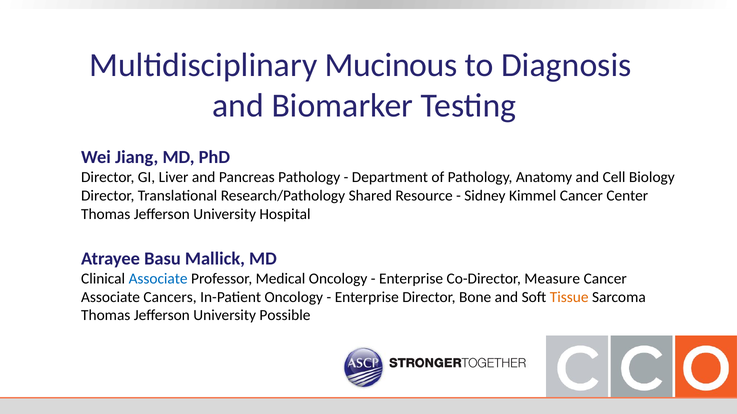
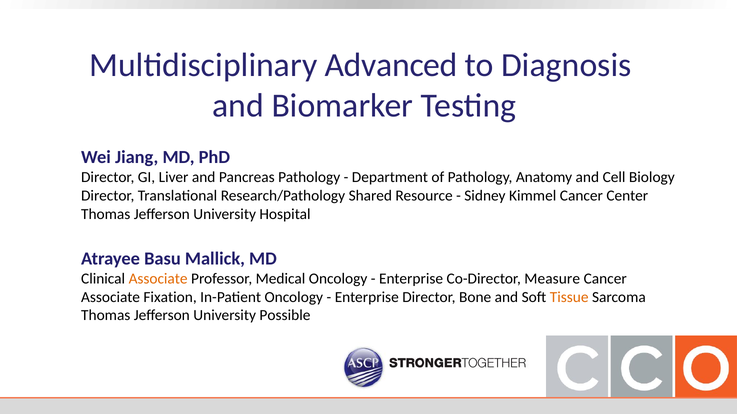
Mucinous: Mucinous -> Advanced
Associate at (158, 279) colour: blue -> orange
Cancers: Cancers -> Fixation
